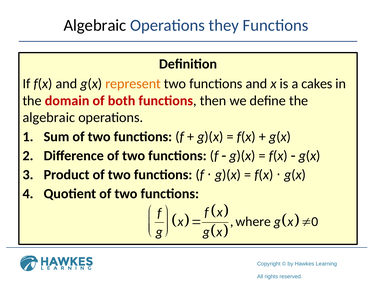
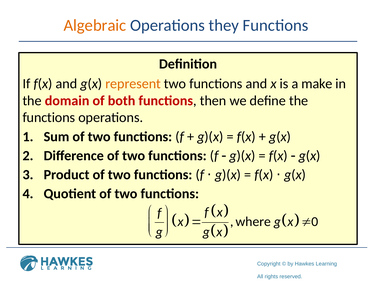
Algebraic at (95, 25) colour: black -> orange
cakes: cakes -> make
algebraic at (49, 118): algebraic -> functions
